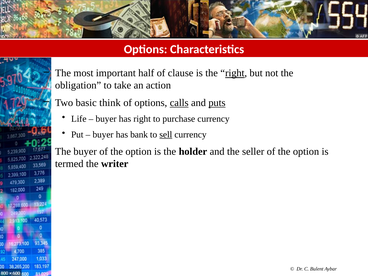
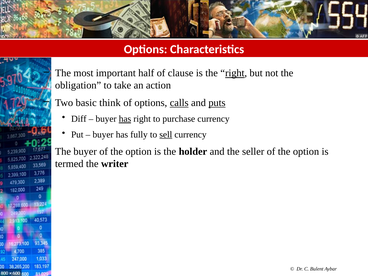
Life: Life -> Diff
has at (125, 119) underline: none -> present
bank: bank -> fully
